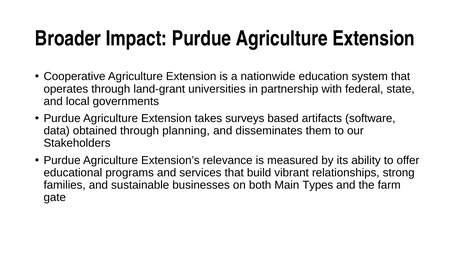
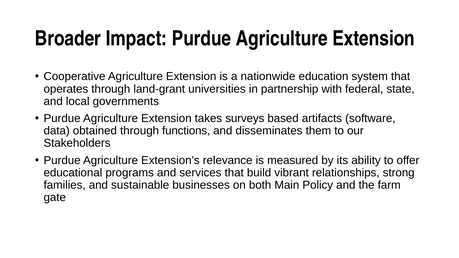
planning: planning -> functions
Types: Types -> Policy
